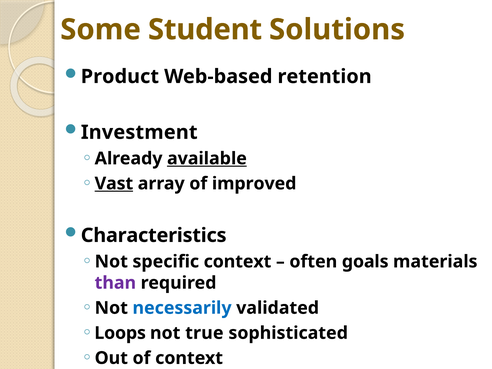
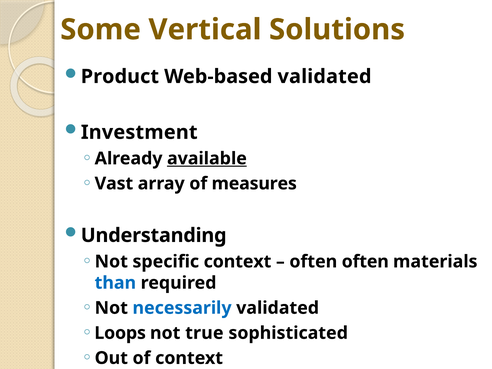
Student: Student -> Vertical
Web-based retention: retention -> validated
Vast underline: present -> none
improved: improved -> measures
Characteristics: Characteristics -> Understanding
often goals: goals -> often
than colour: purple -> blue
